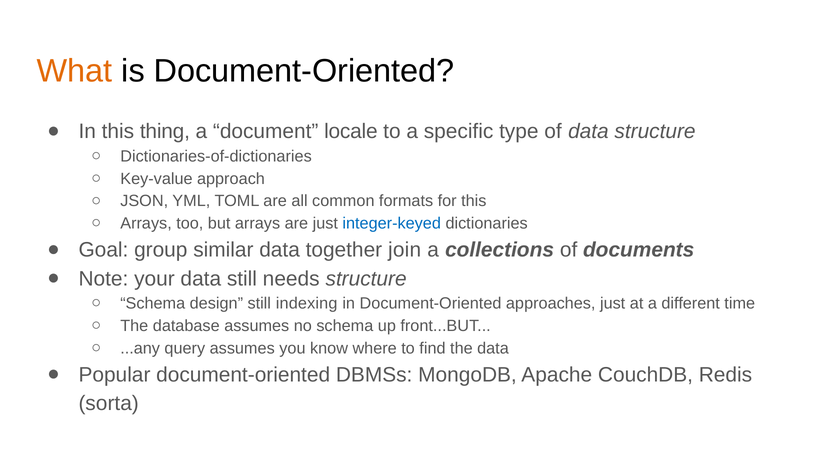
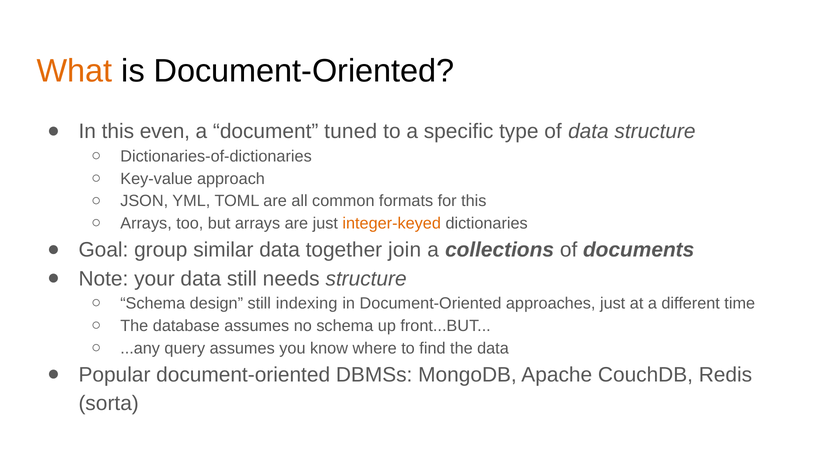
thing: thing -> even
locale: locale -> tuned
integer-keyed colour: blue -> orange
